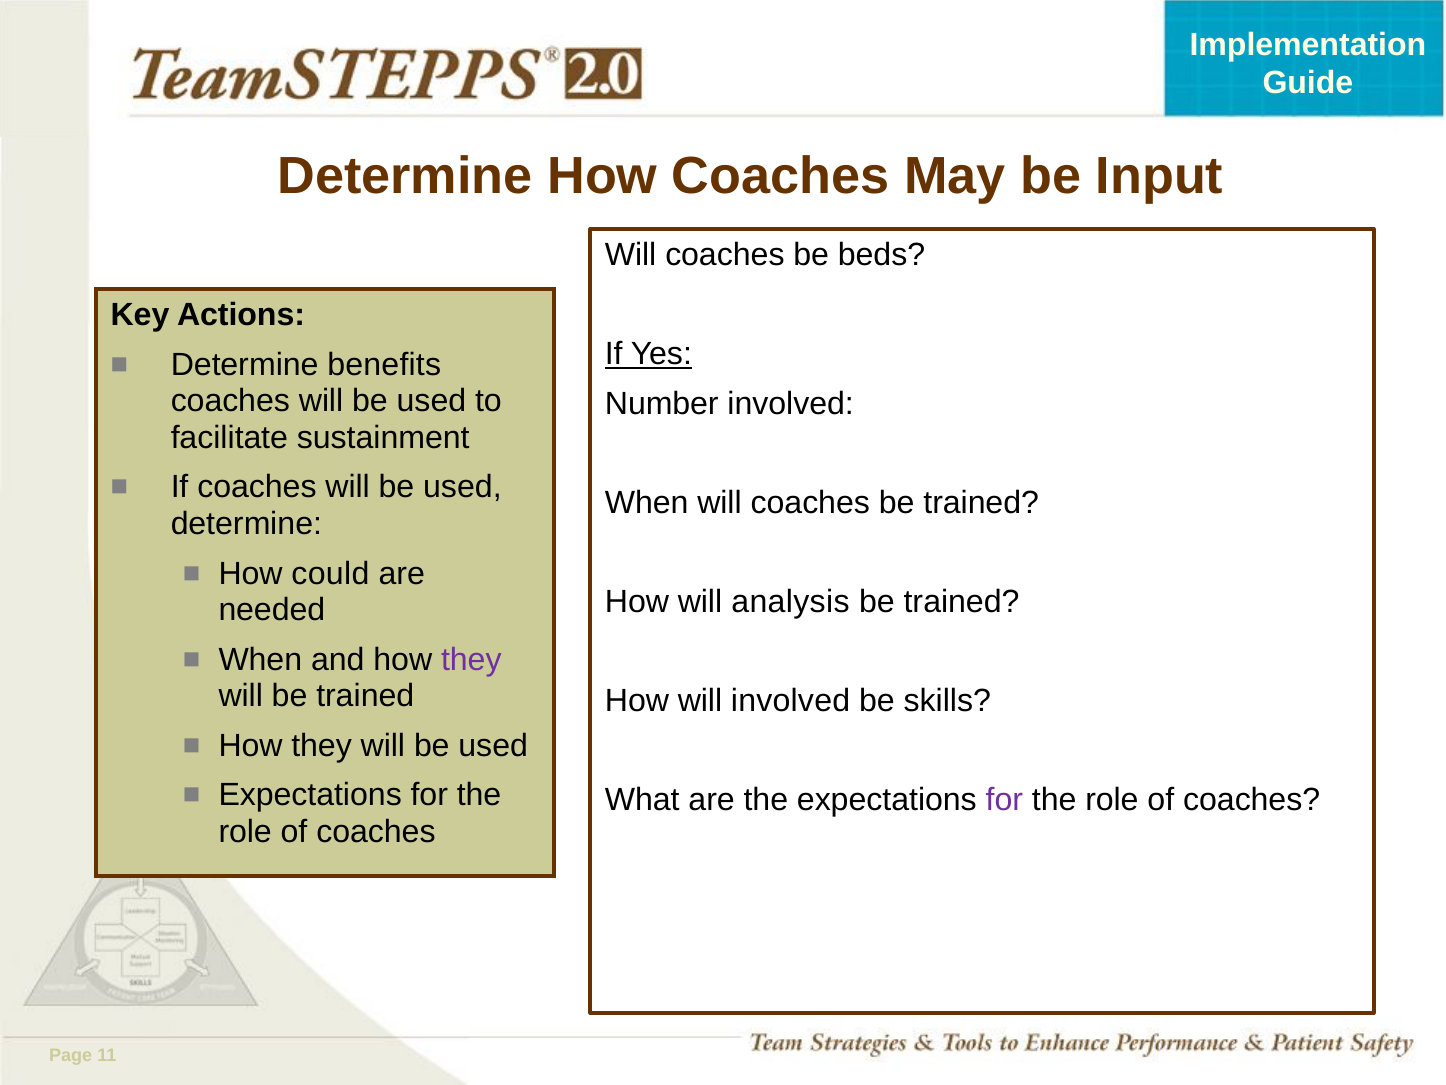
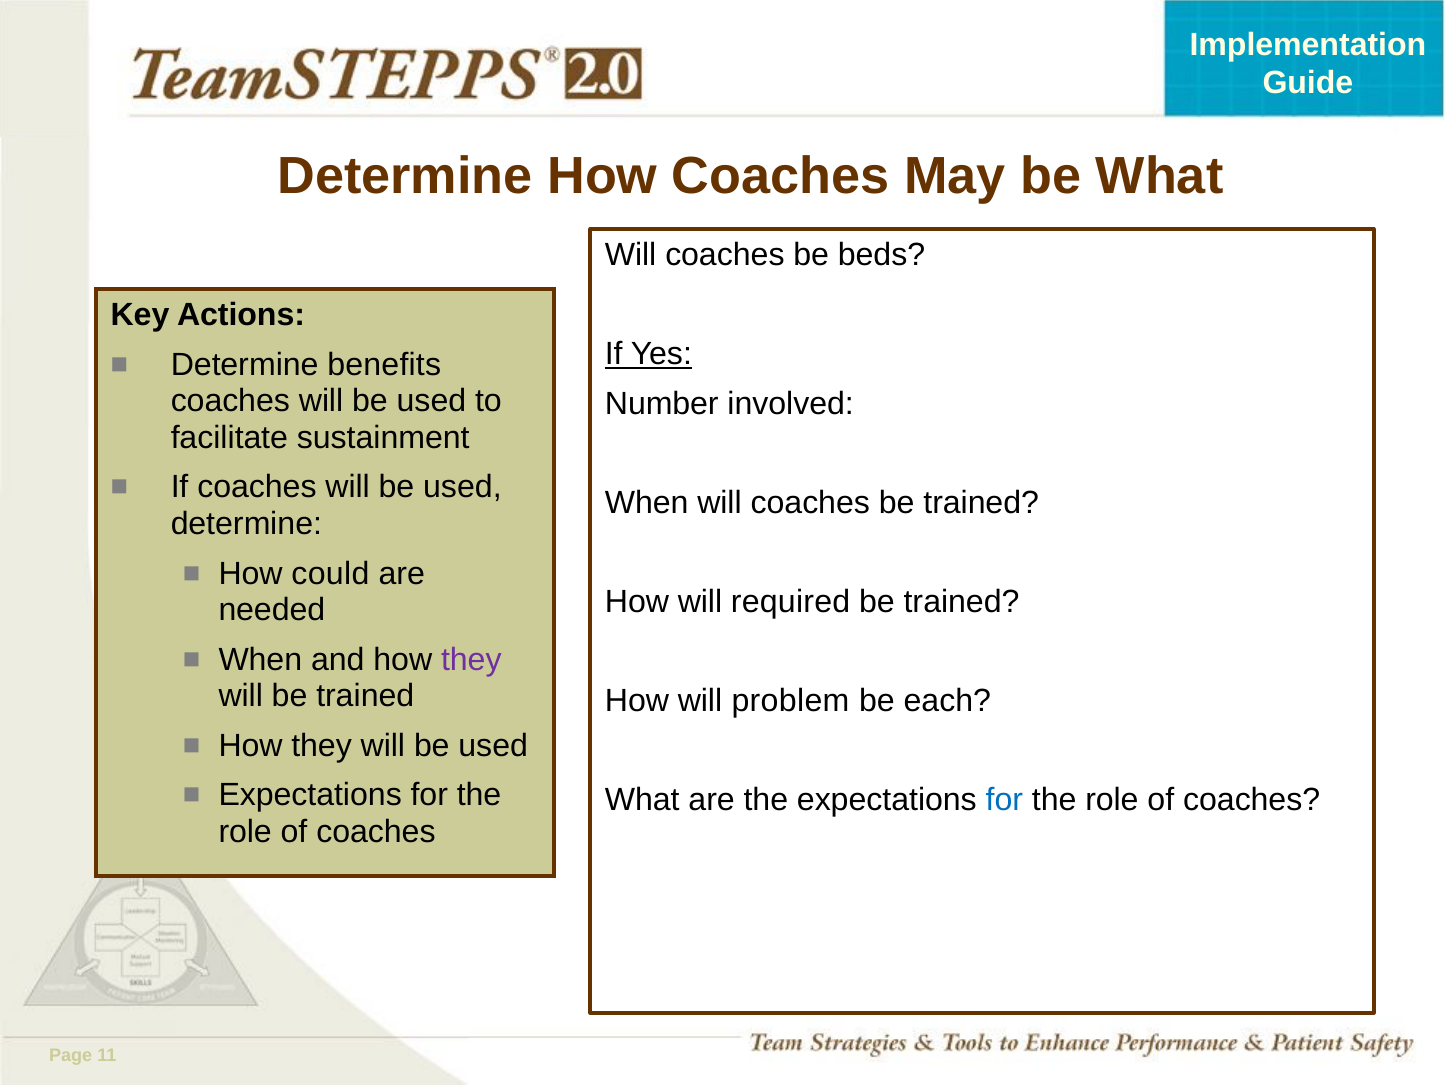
be Input: Input -> What
analysis: analysis -> required
will involved: involved -> problem
skills: skills -> each
for at (1004, 799) colour: purple -> blue
